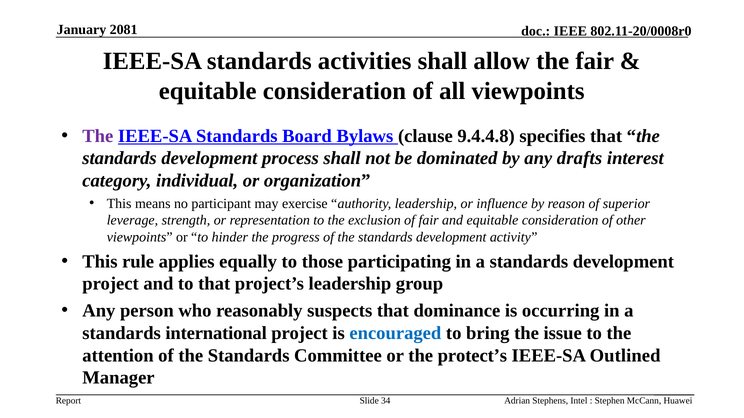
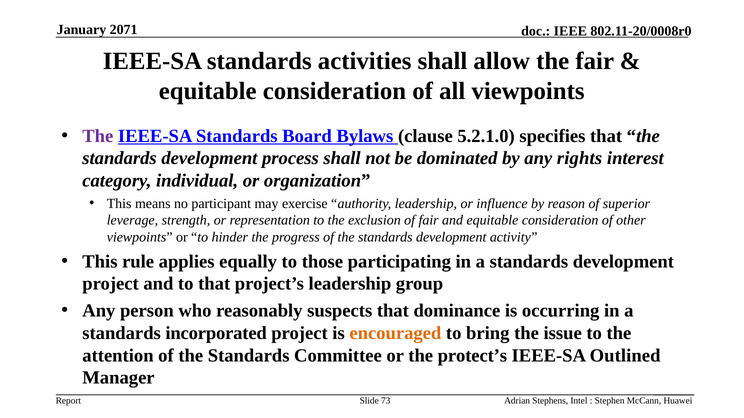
2081: 2081 -> 2071
9.4.4.8: 9.4.4.8 -> 5.2.1.0
drafts: drafts -> rights
international: international -> incorporated
encouraged colour: blue -> orange
34: 34 -> 73
